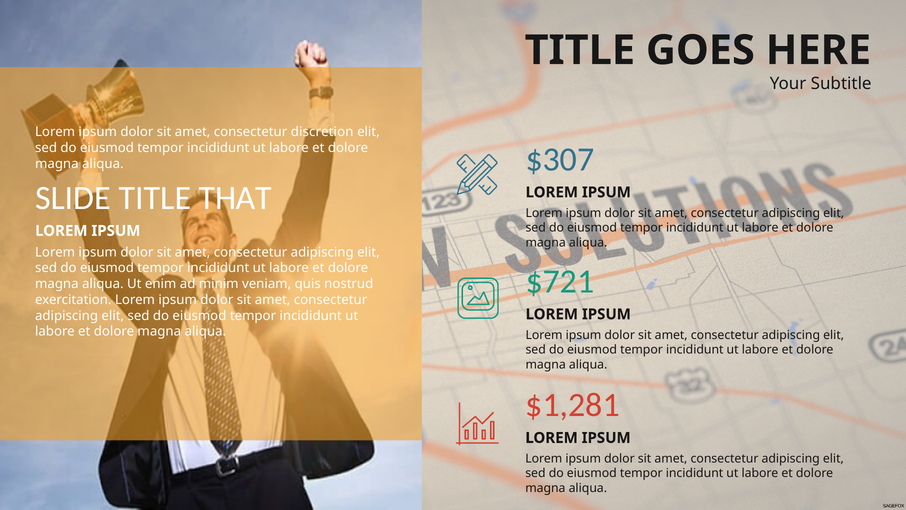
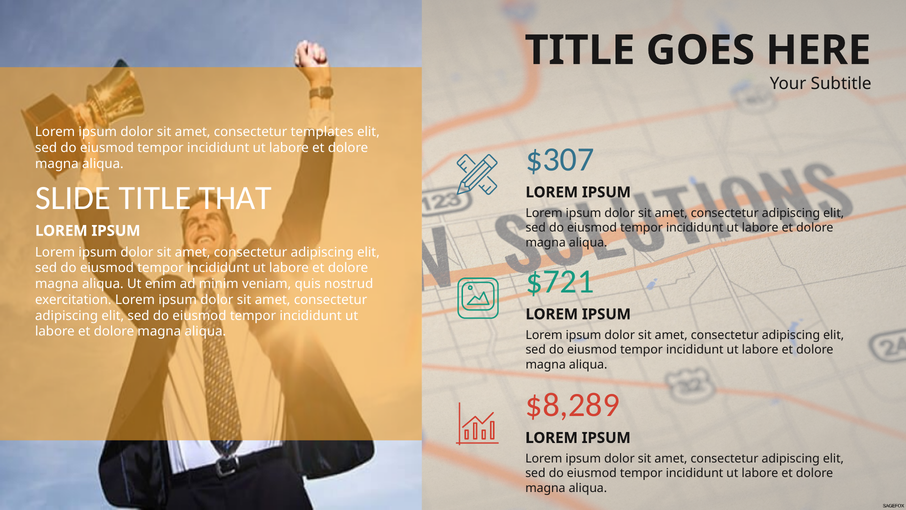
discretion: discretion -> templates
$1,281: $1,281 -> $8,289
